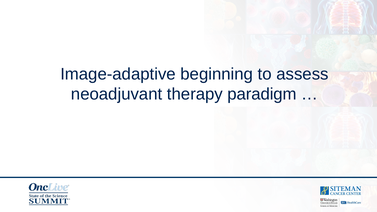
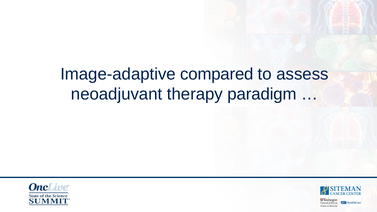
beginning: beginning -> compared
